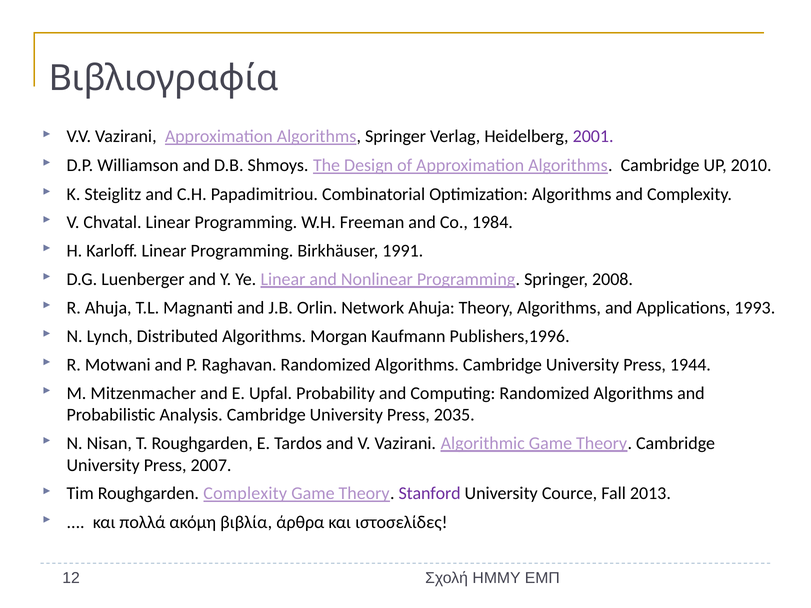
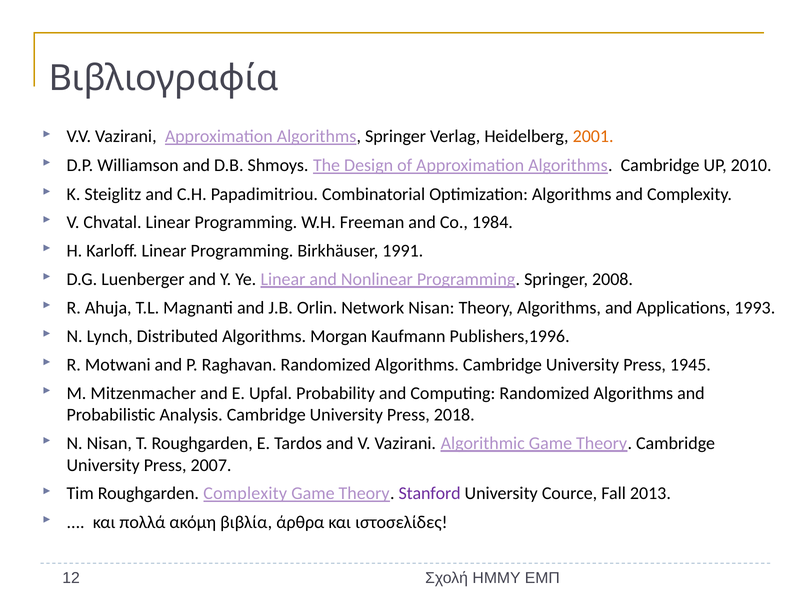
2001 colour: purple -> orange
Network Ahuja: Ahuja -> Nisan
1944: 1944 -> 1945
2035: 2035 -> 2018
